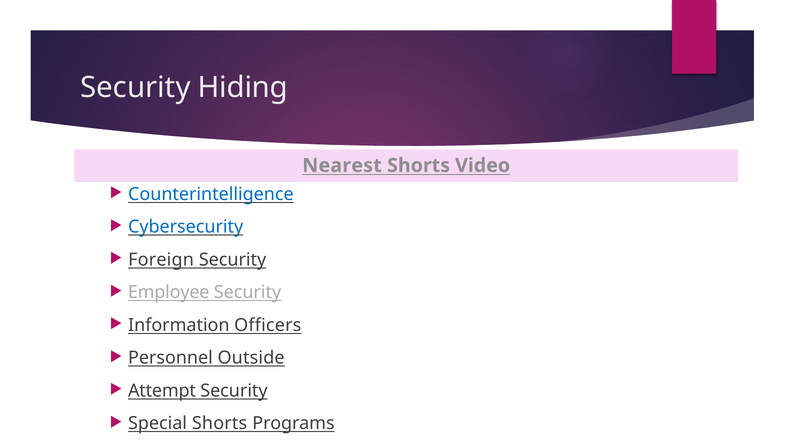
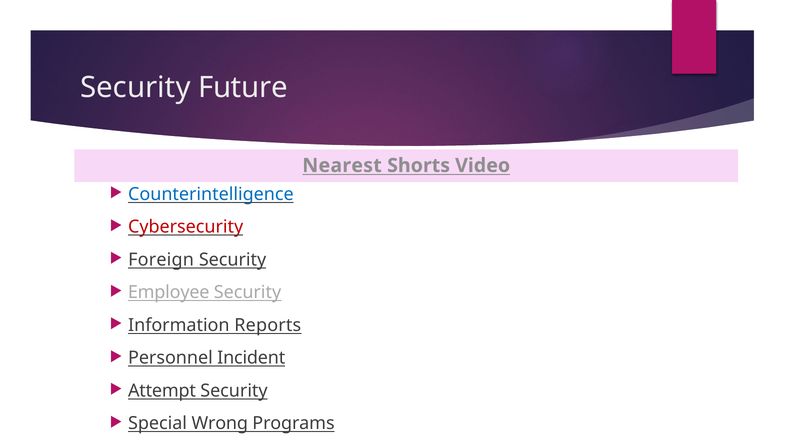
Hiding: Hiding -> Future
Cybersecurity colour: blue -> red
Officers: Officers -> Reports
Outside: Outside -> Incident
Special Shorts: Shorts -> Wrong
